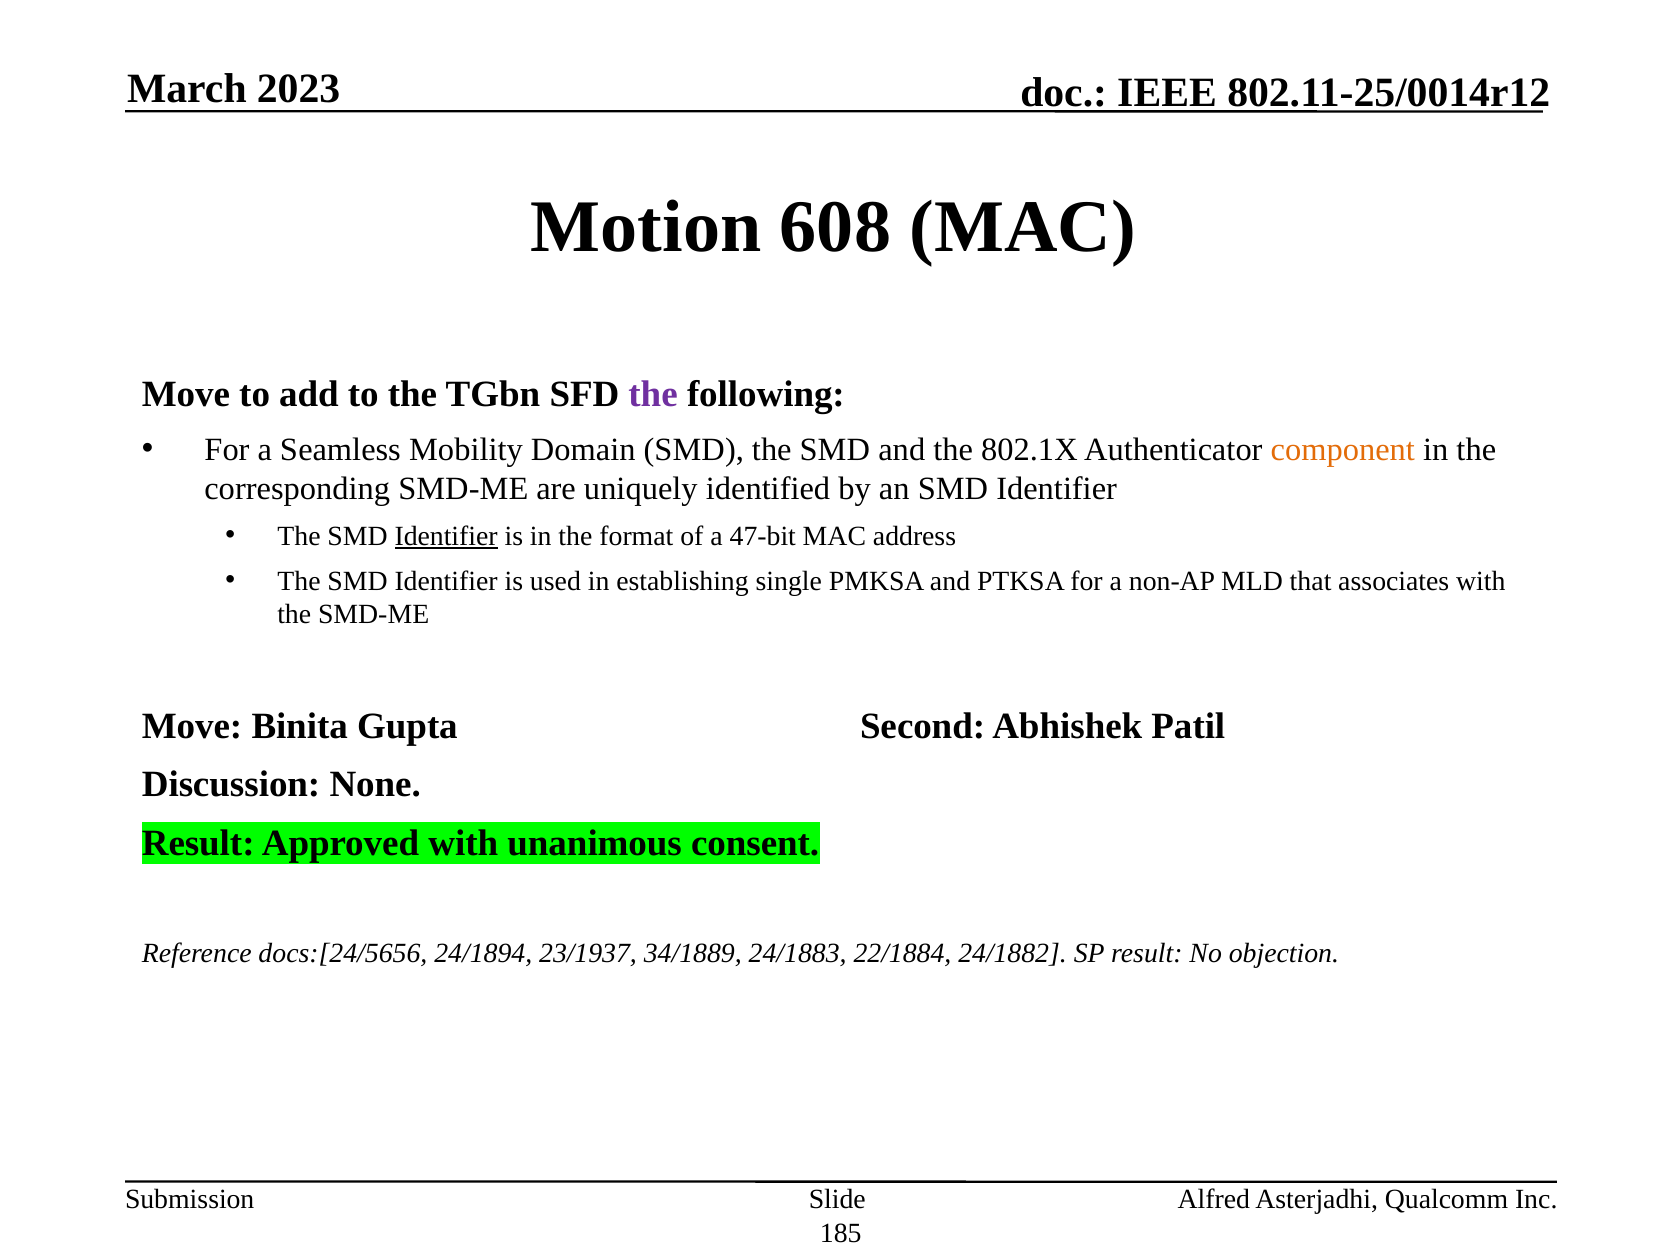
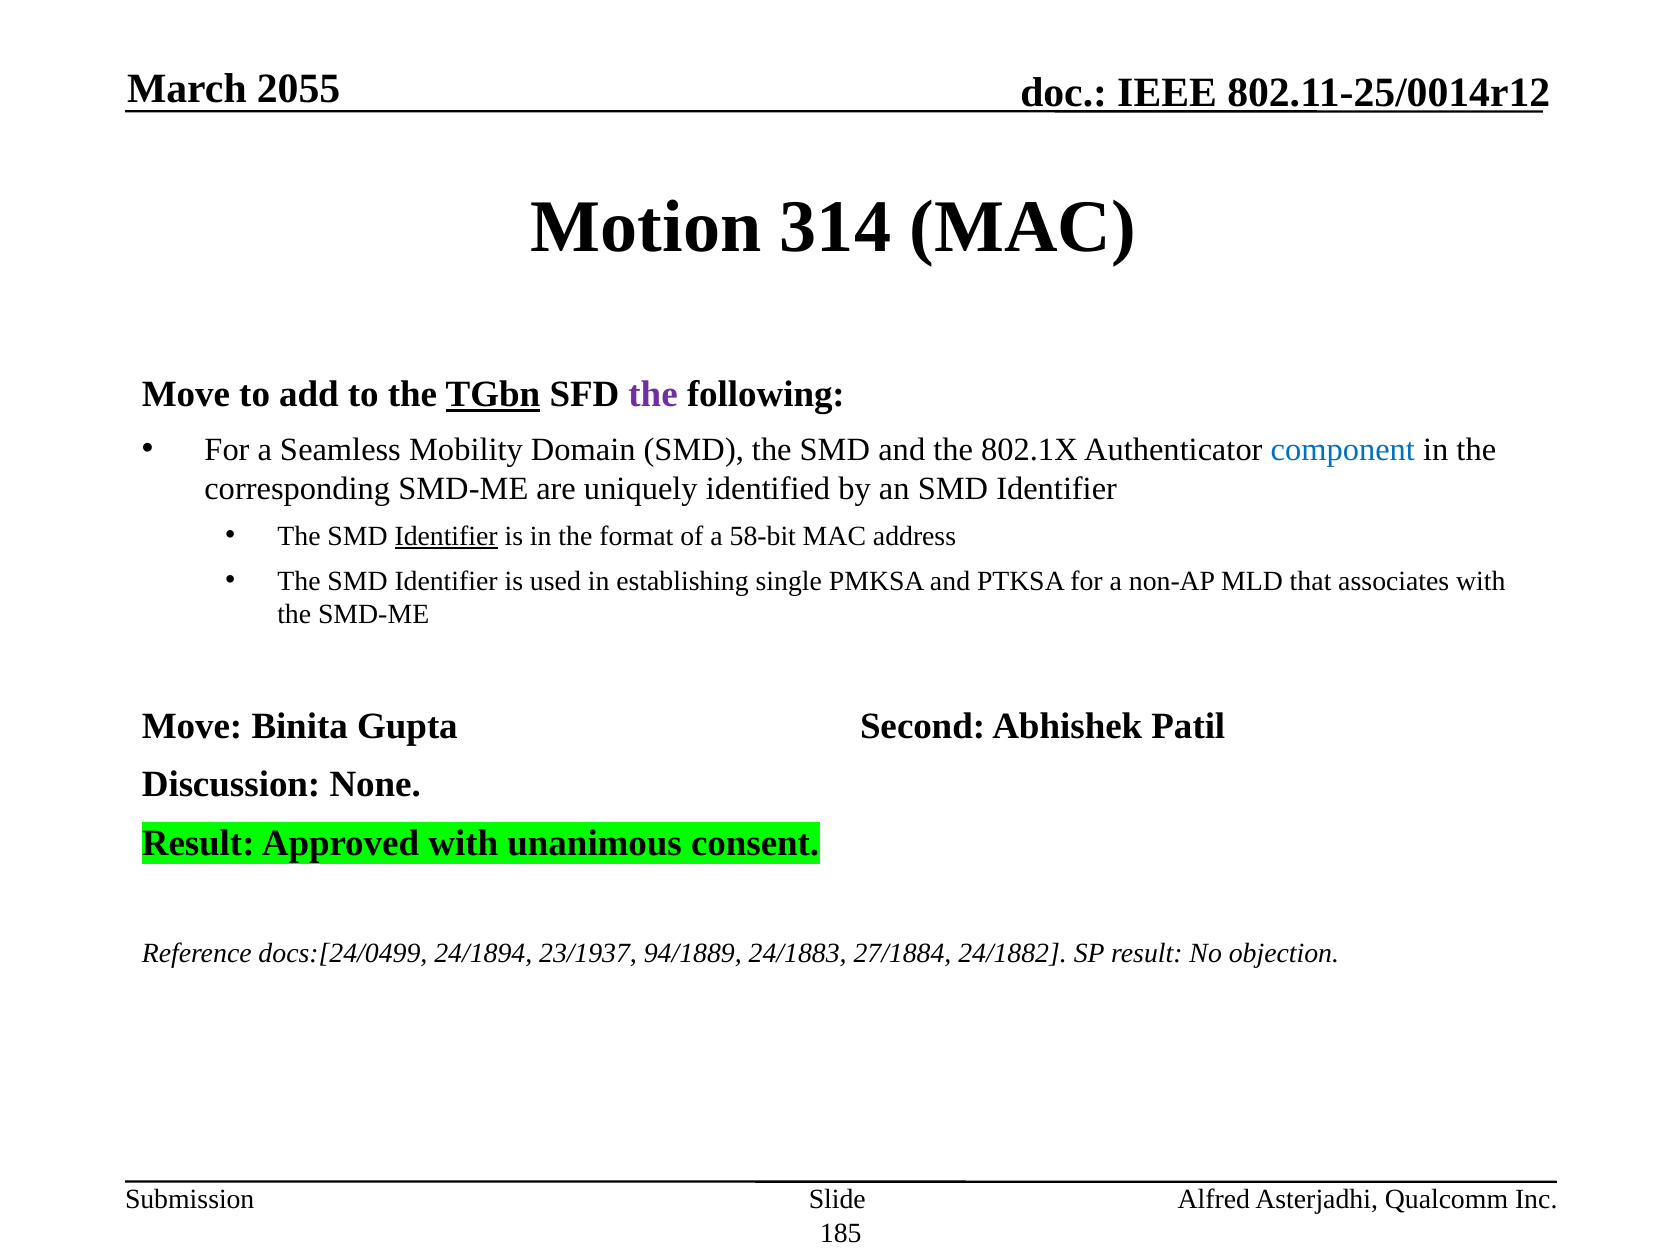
2023: 2023 -> 2055
608: 608 -> 314
TGbn underline: none -> present
component colour: orange -> blue
47-bit: 47-bit -> 58-bit
docs:[24/5656: docs:[24/5656 -> docs:[24/0499
34/1889: 34/1889 -> 94/1889
22/1884: 22/1884 -> 27/1884
